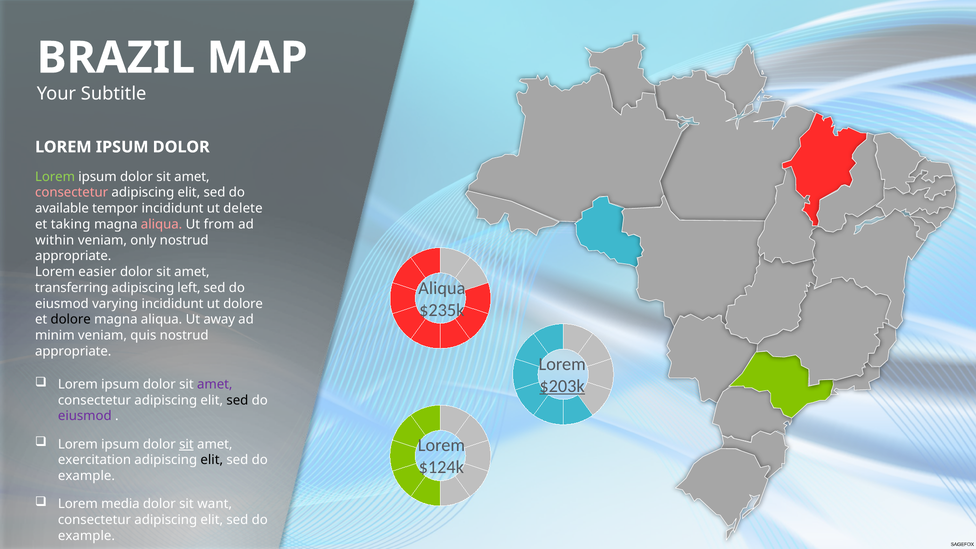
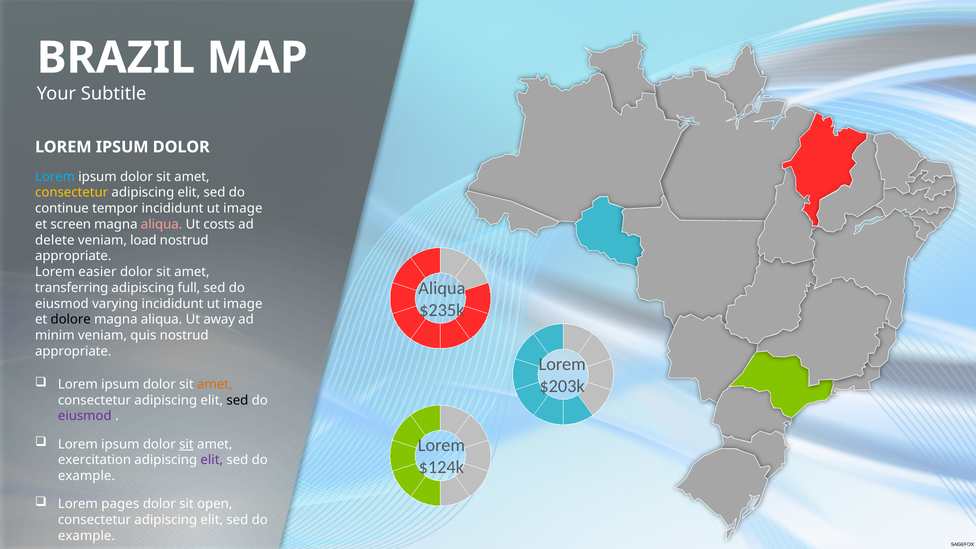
Lorem at (55, 177) colour: light green -> light blue
consectetur at (72, 193) colour: pink -> yellow
available: available -> continue
tempor incididunt ut delete: delete -> image
taking: taking -> screen
from: from -> costs
within: within -> delete
only: only -> load
left: left -> full
dolore at (243, 304): dolore -> image
amet at (215, 384) colour: purple -> orange
$203k underline: present -> none
elit at (212, 460) colour: black -> purple
media: media -> pages
want: want -> open
